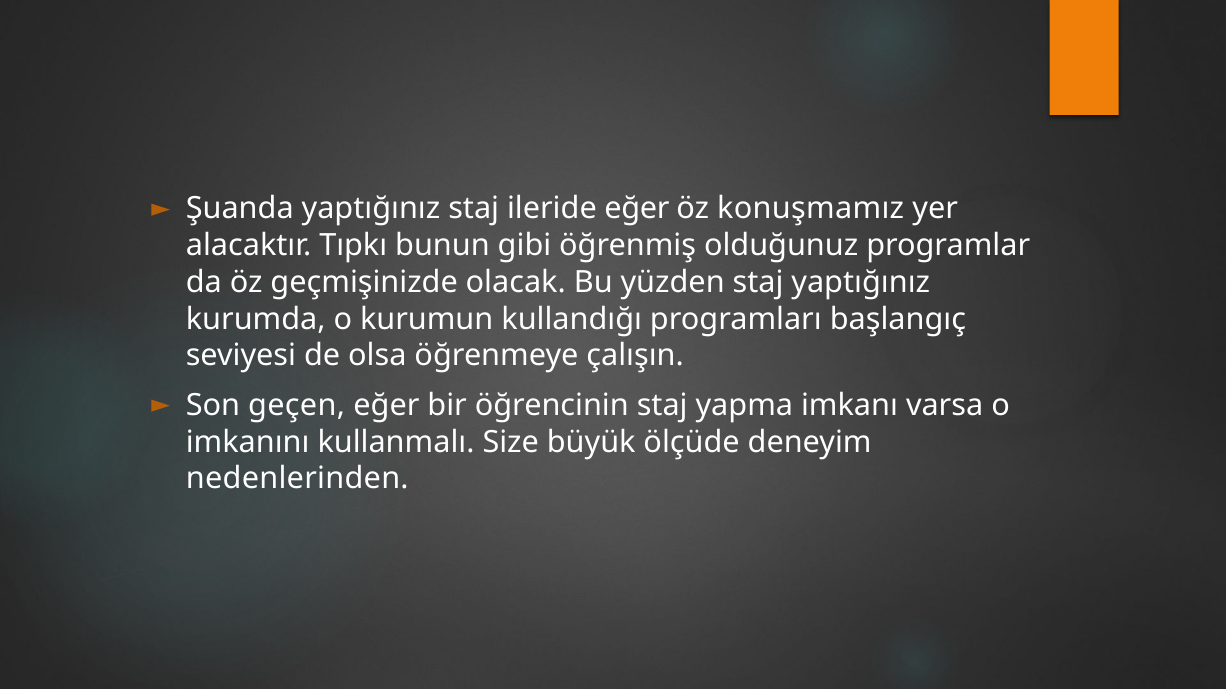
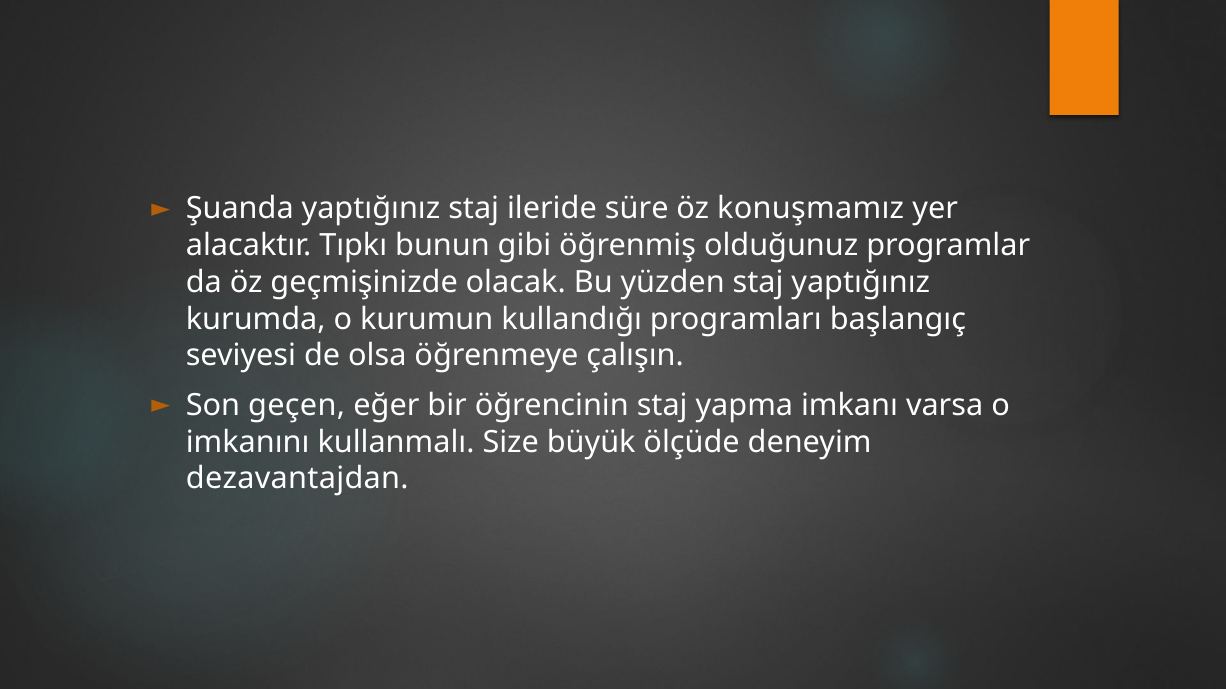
ileride eğer: eğer -> süre
nedenlerinden: nedenlerinden -> dezavantajdan
